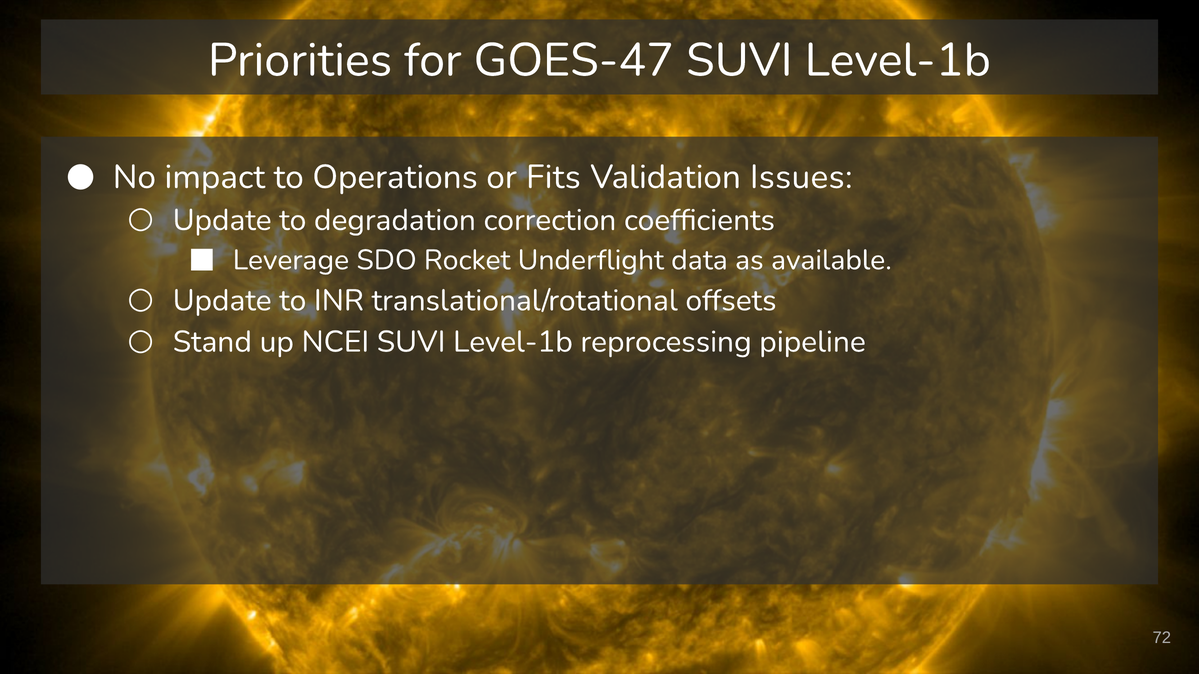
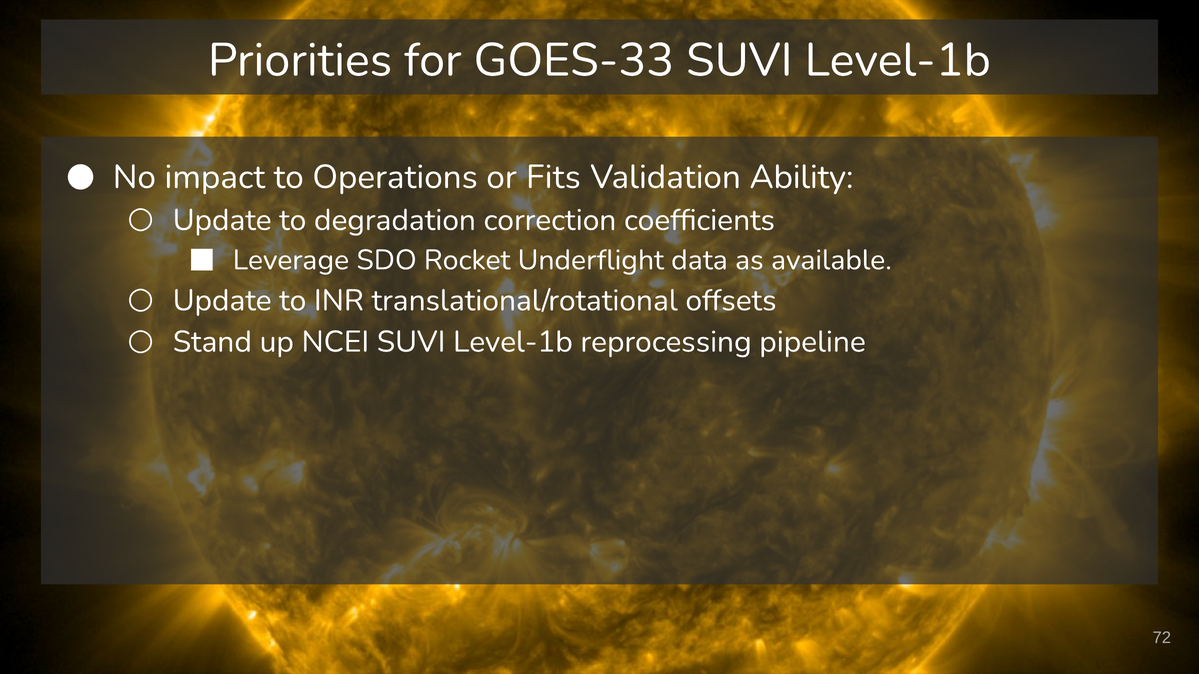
GOES-47: GOES-47 -> GOES-33
Issues: Issues -> Ability
